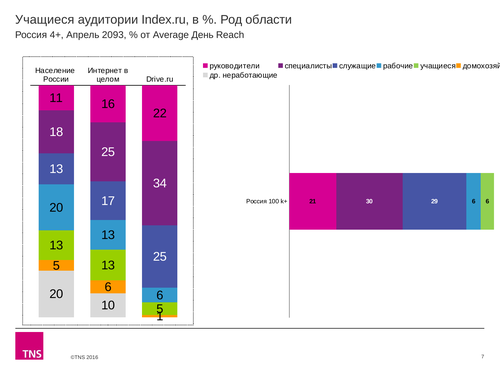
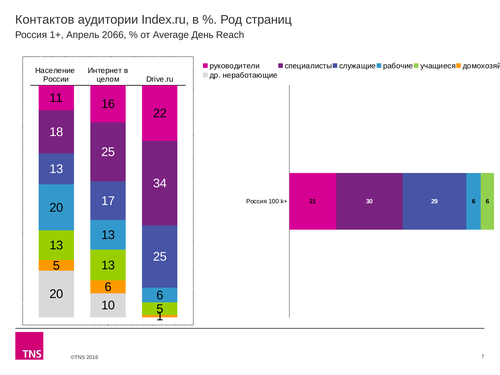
Учащиеся at (45, 20): Учащиеся -> Контактов
области: области -> страниц
4+: 4+ -> 1+
2093: 2093 -> 2066
